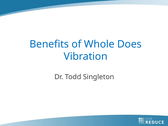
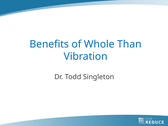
Does: Does -> Than
